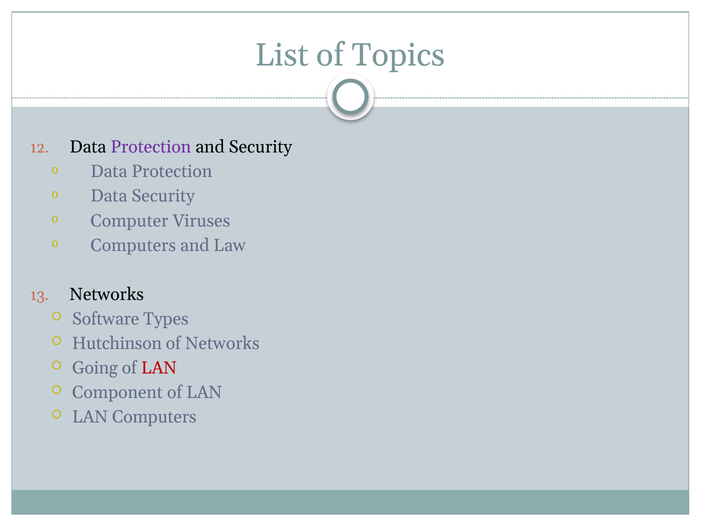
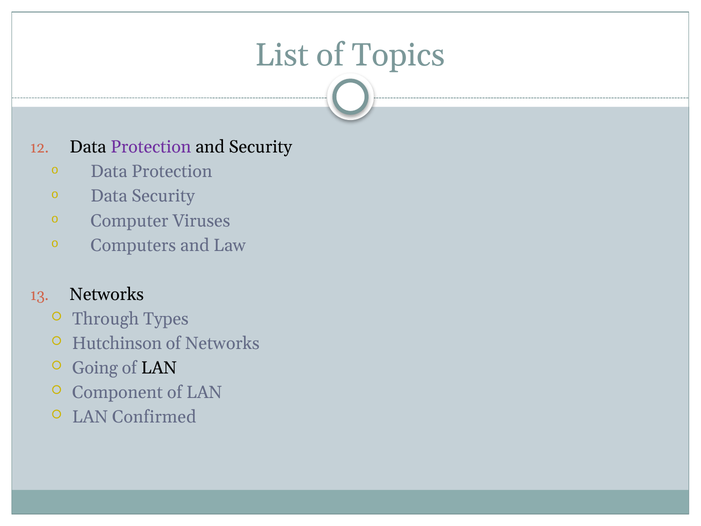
Software: Software -> Through
LAN at (159, 368) colour: red -> black
LAN Computers: Computers -> Confirmed
